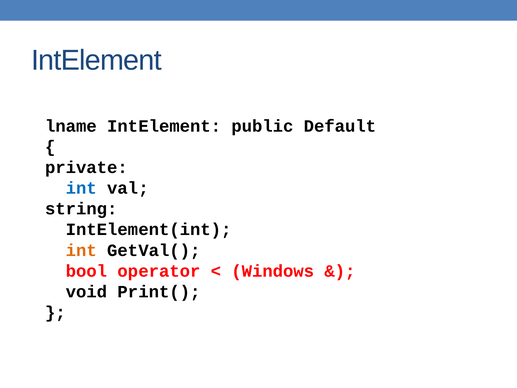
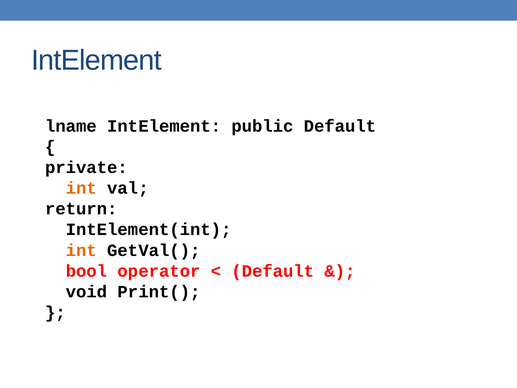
int at (81, 188) colour: blue -> orange
string: string -> return
Windows at (273, 271): Windows -> Default
